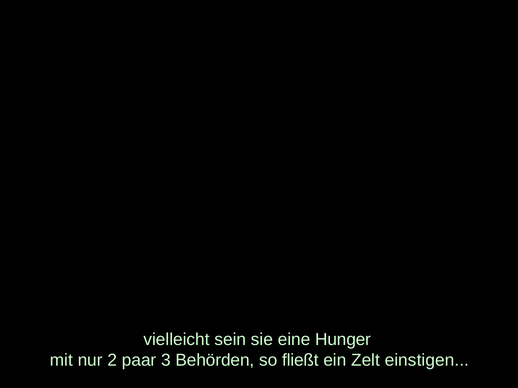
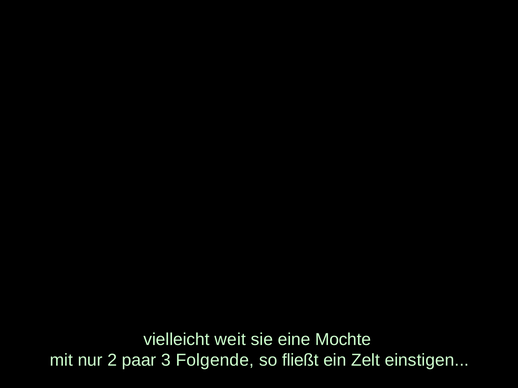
sein: sein -> weit
Hunger: Hunger -> Mochte
Behörden: Behörden -> Folgende
